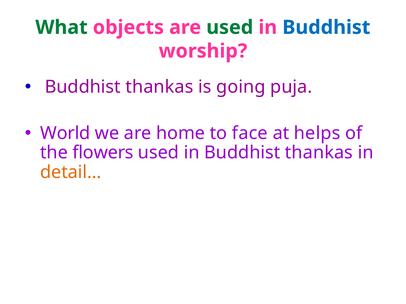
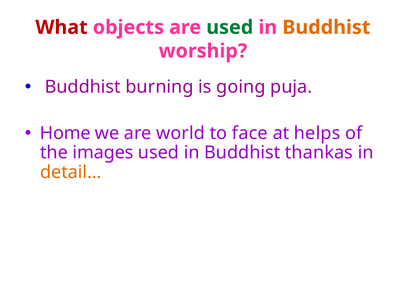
What colour: green -> red
Buddhist at (326, 27) colour: blue -> orange
thankas at (159, 87): thankas -> burning
World: World -> Home
home: home -> world
flowers: flowers -> images
